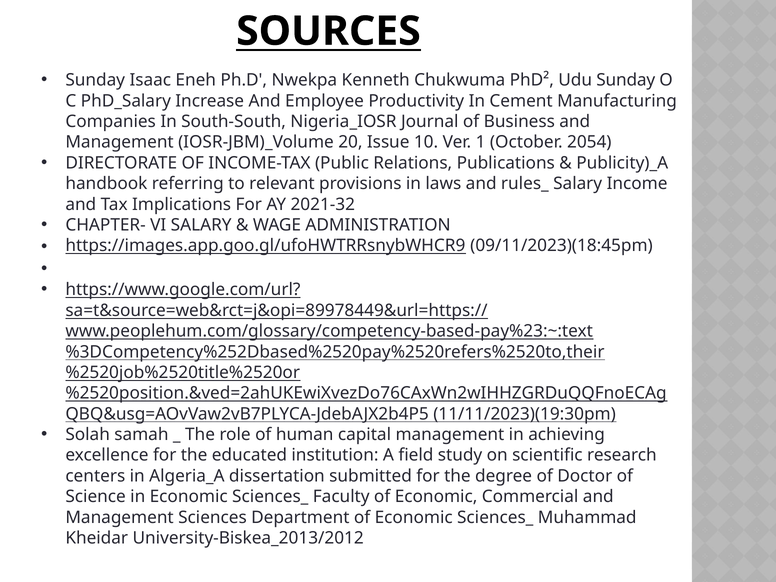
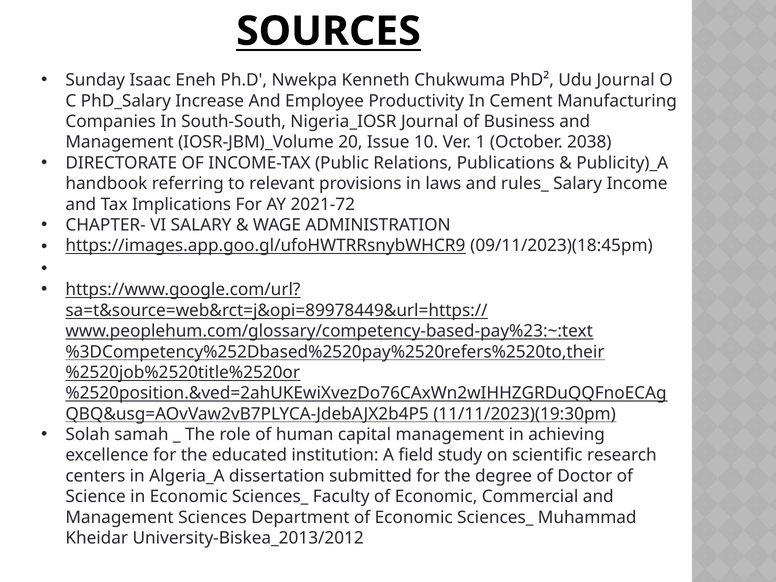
Udu Sunday: Sunday -> Journal
2054: 2054 -> 2038
2021-32: 2021-32 -> 2021-72
